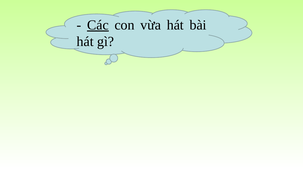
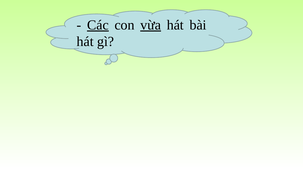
vừa underline: none -> present
